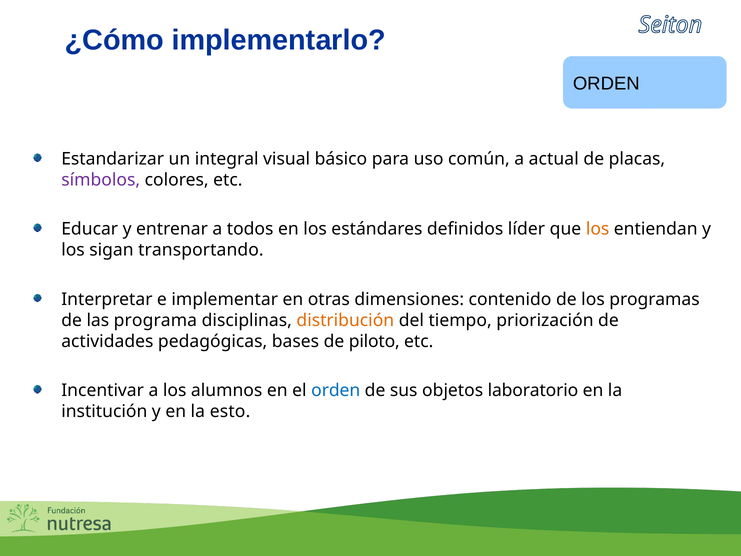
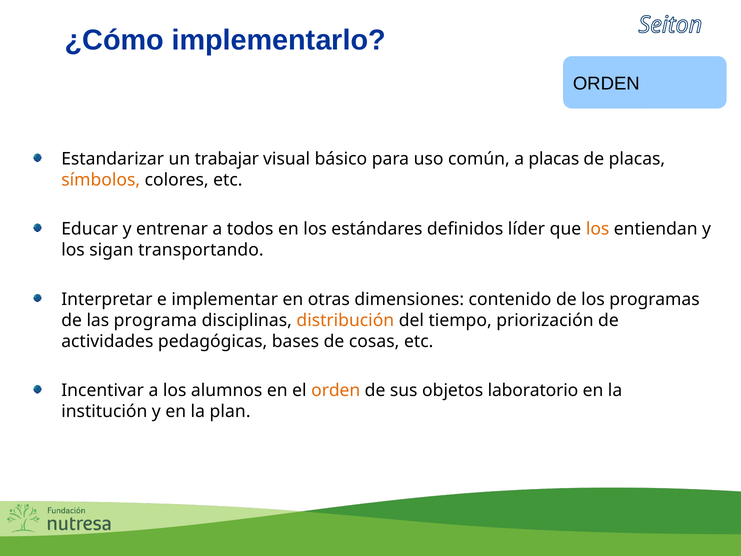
integral: integral -> trabajar
a actual: actual -> placas
símbolos colour: purple -> orange
piloto: piloto -> cosas
orden at (336, 390) colour: blue -> orange
esto: esto -> plan
